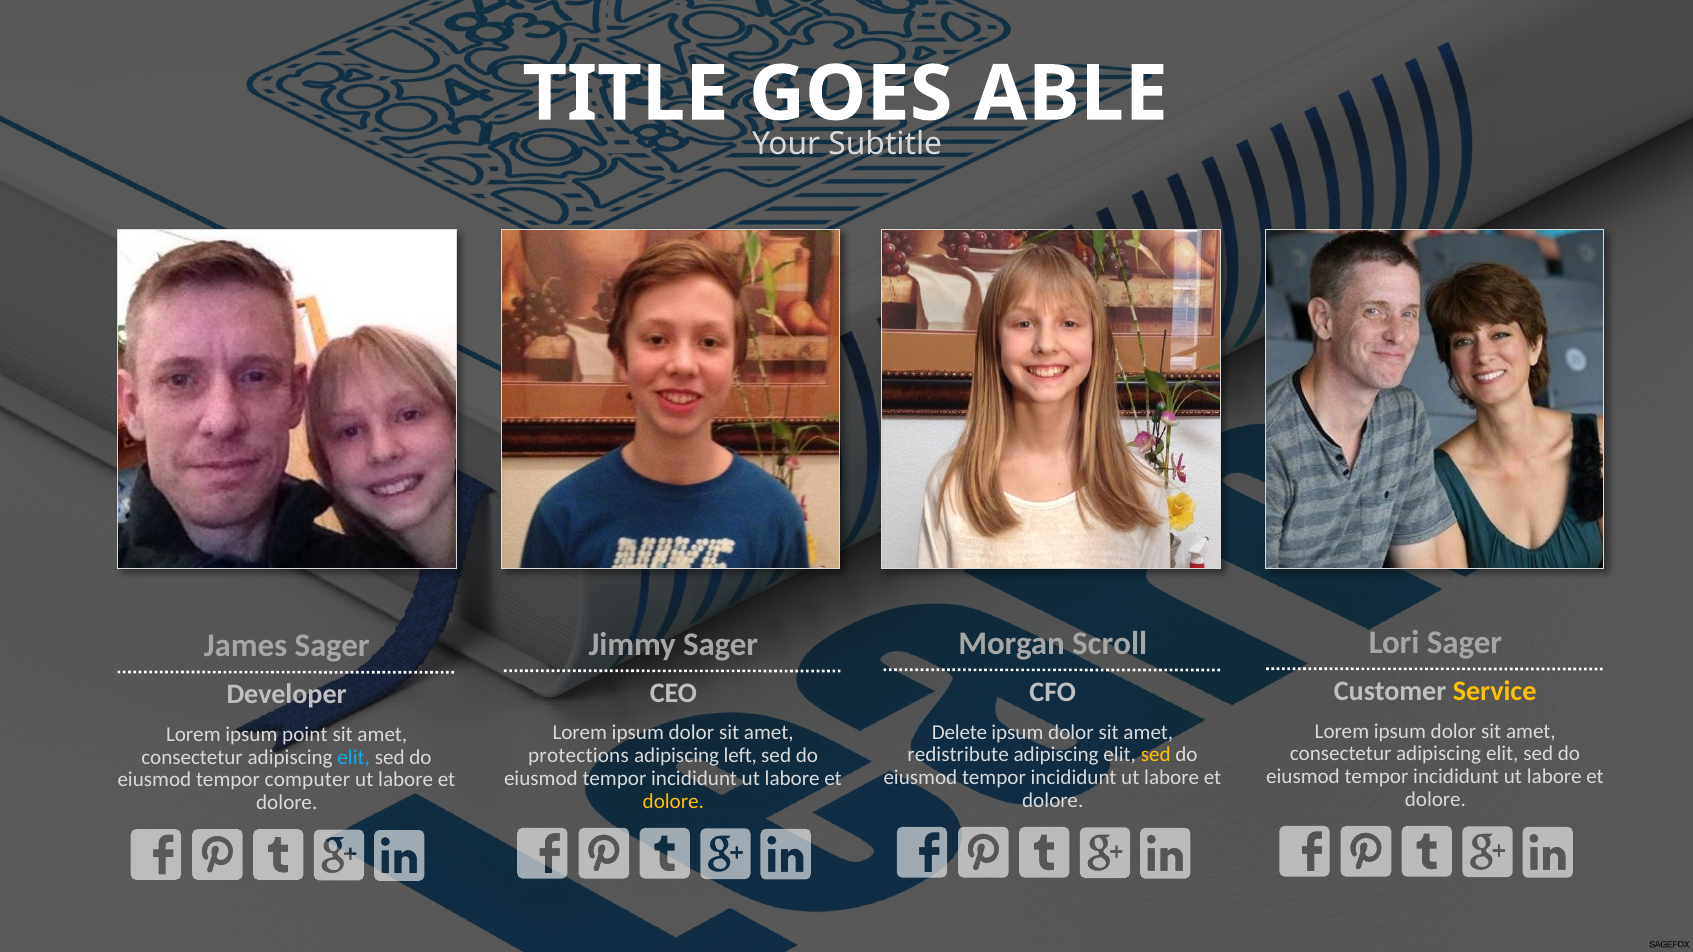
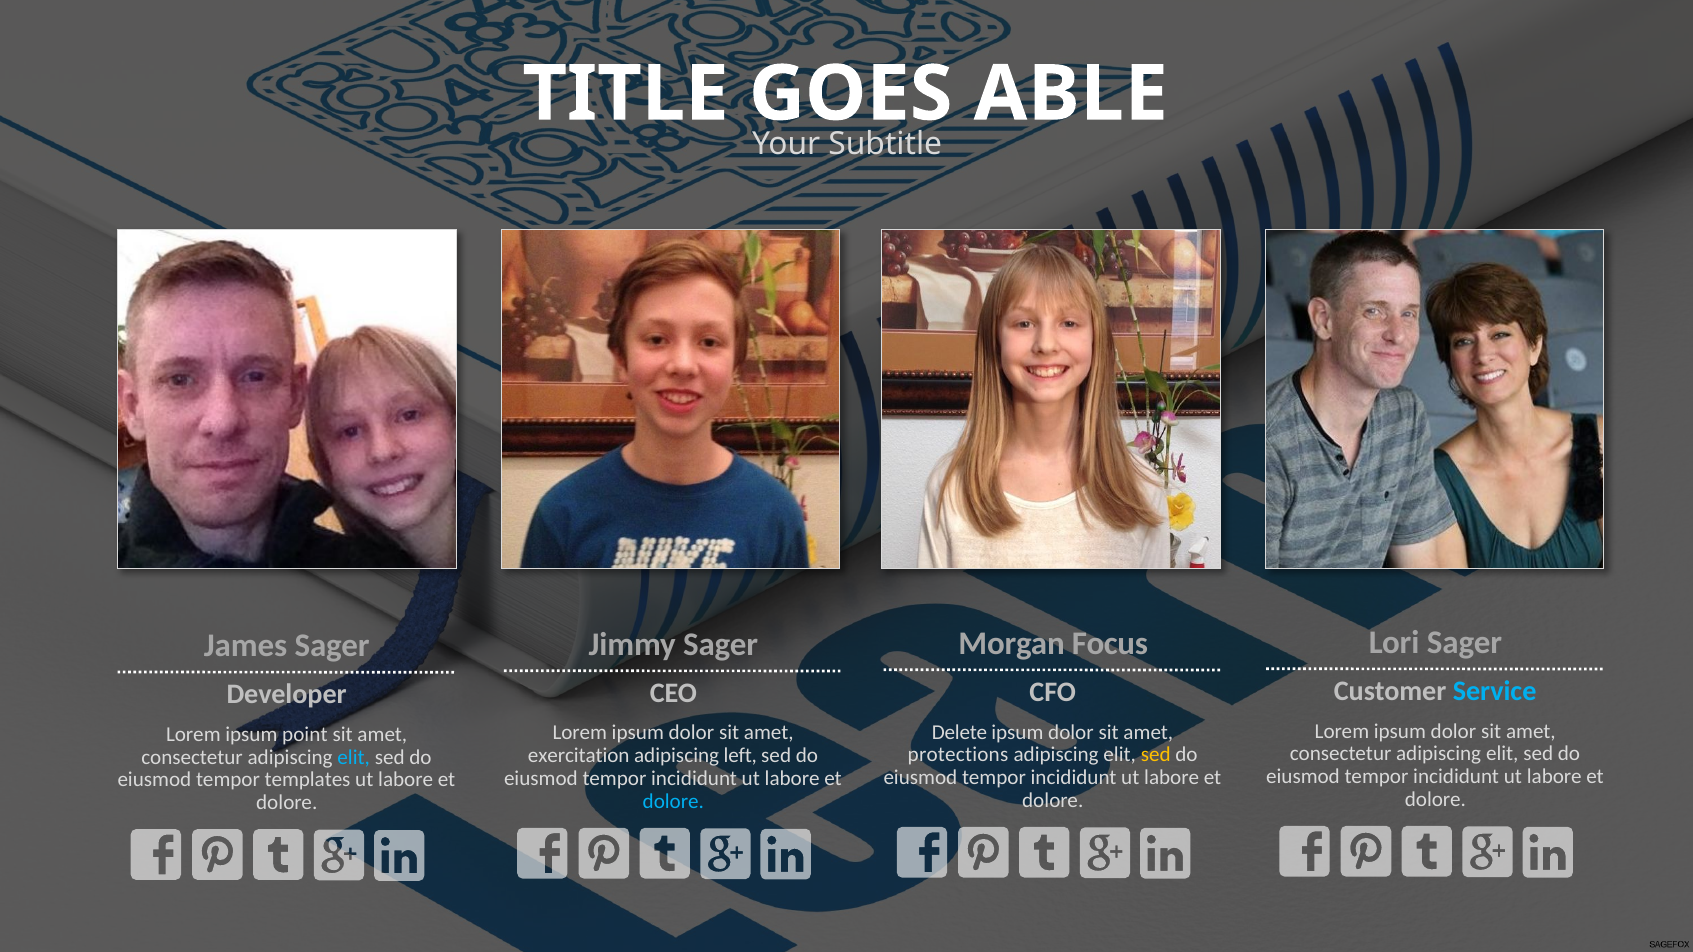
Scroll: Scroll -> Focus
Service colour: yellow -> light blue
redistribute: redistribute -> protections
protections: protections -> exercitation
computer: computer -> templates
dolore at (673, 802) colour: yellow -> light blue
